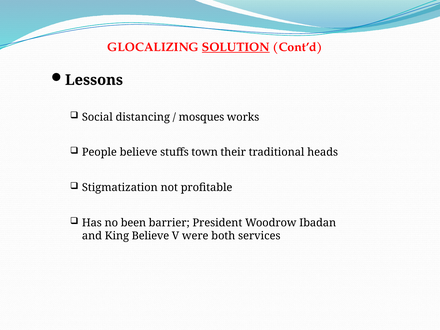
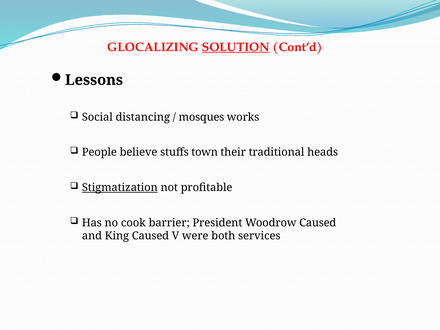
Stigmatization underline: none -> present
been: been -> cook
Woodrow Ibadan: Ibadan -> Caused
King Believe: Believe -> Caused
